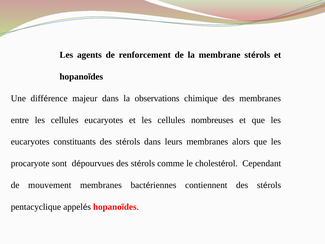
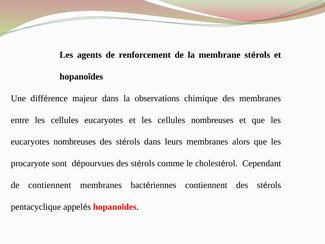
eucaryotes constituants: constituants -> nombreuses
de mouvement: mouvement -> contiennent
